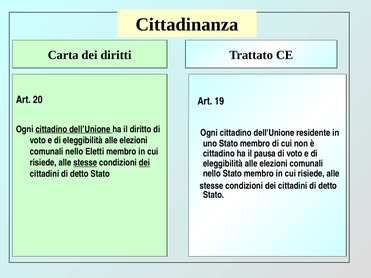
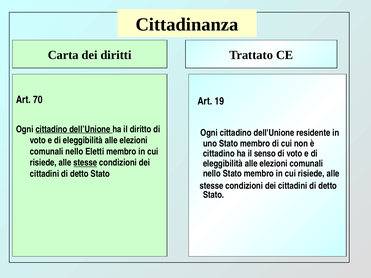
20: 20 -> 70
pausa: pausa -> senso
dei at (144, 163) underline: present -> none
